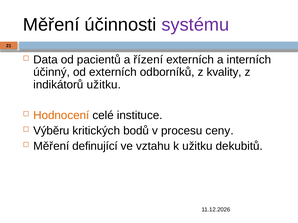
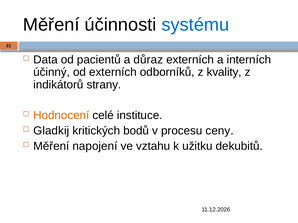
systému colour: purple -> blue
řízení: řízení -> důraz
indikátorů užitku: užitku -> strany
Výběru: Výběru -> Gladkij
definující: definující -> napojení
